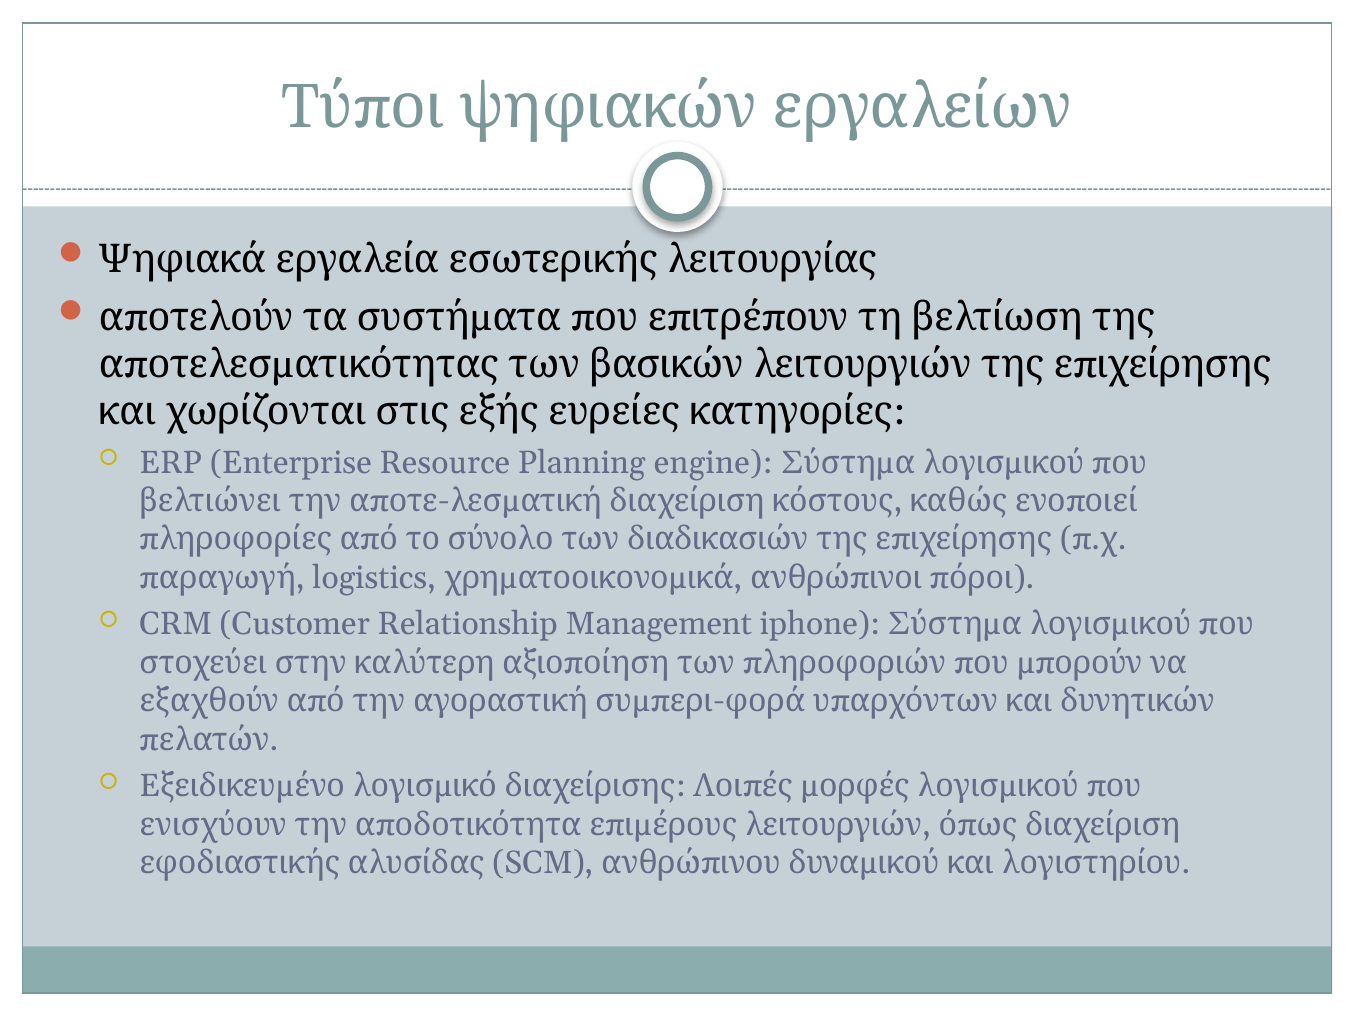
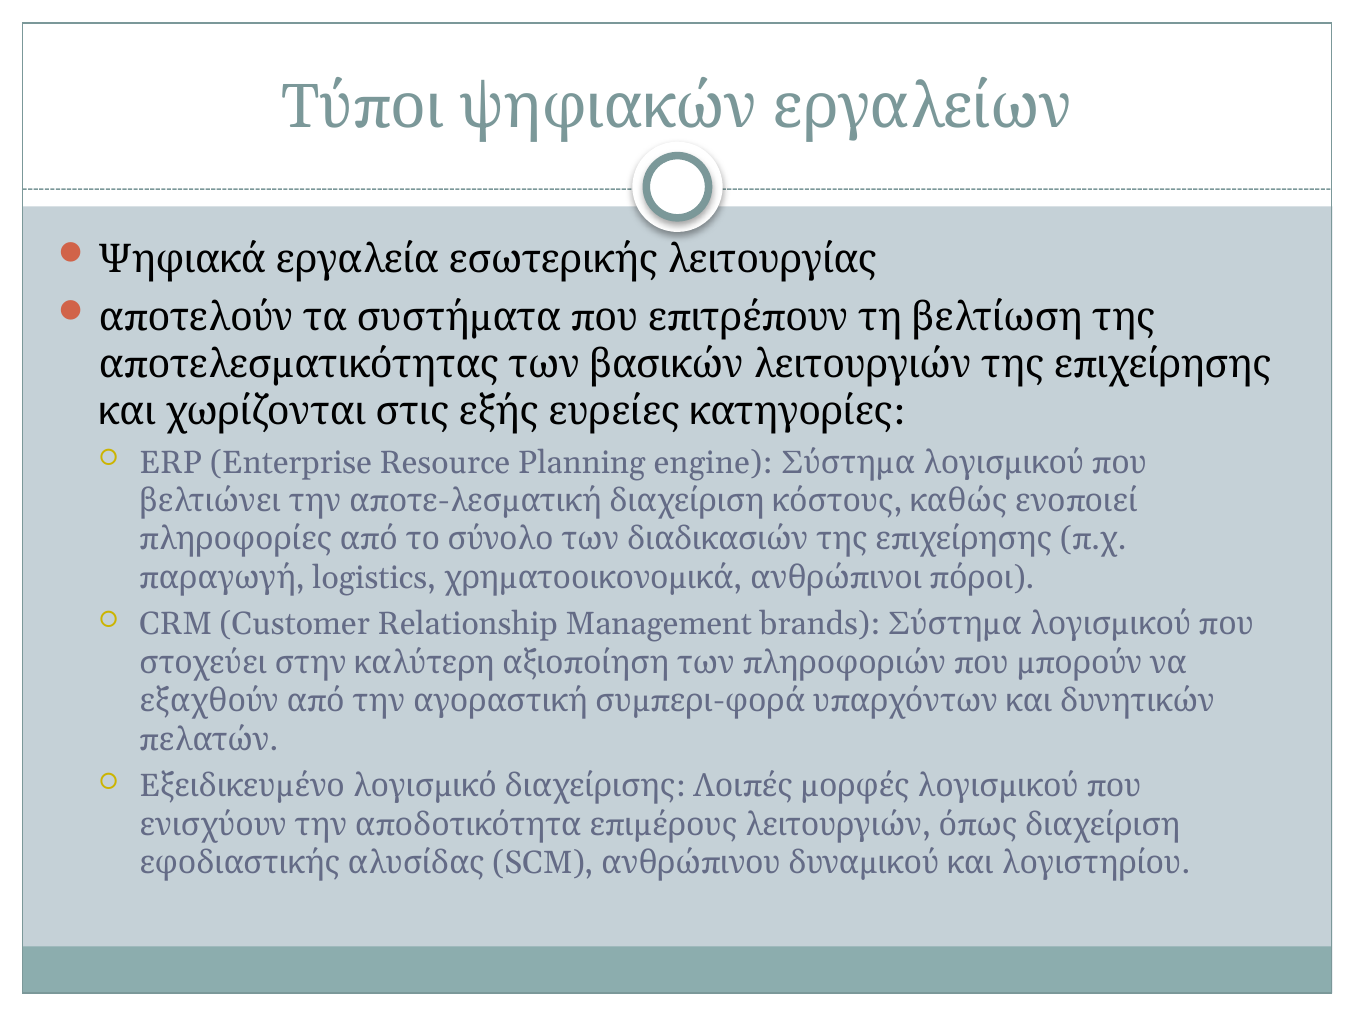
iphone: iphone -> brands
